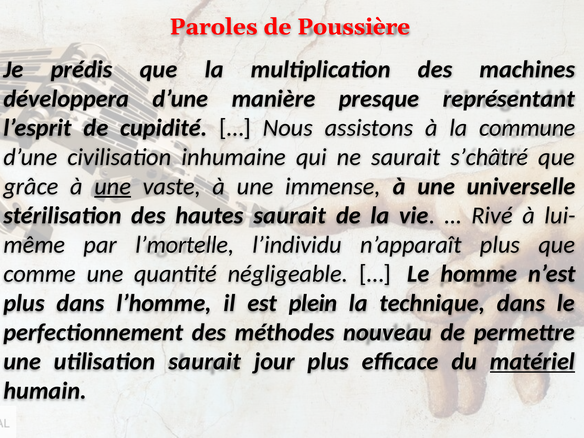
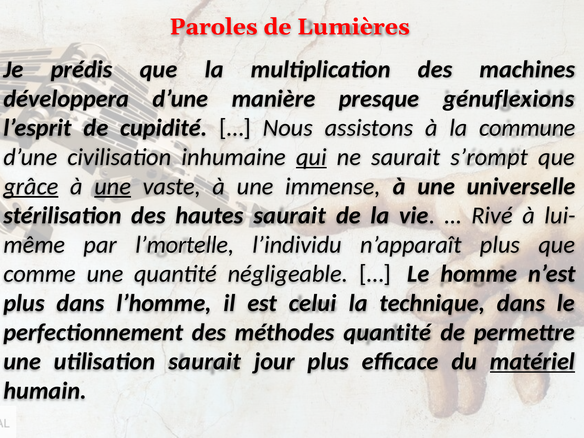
Poussière: Poussière -> Lumières
représentant: représentant -> génuflexions
qui underline: none -> present
s’châtré: s’châtré -> s’rompt
grâce underline: none -> present
plein: plein -> celui
méthodes nouveau: nouveau -> quantité
